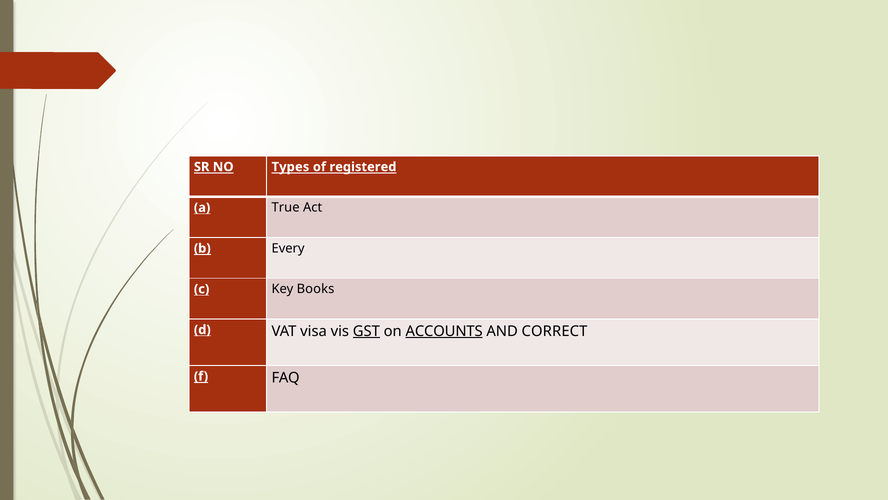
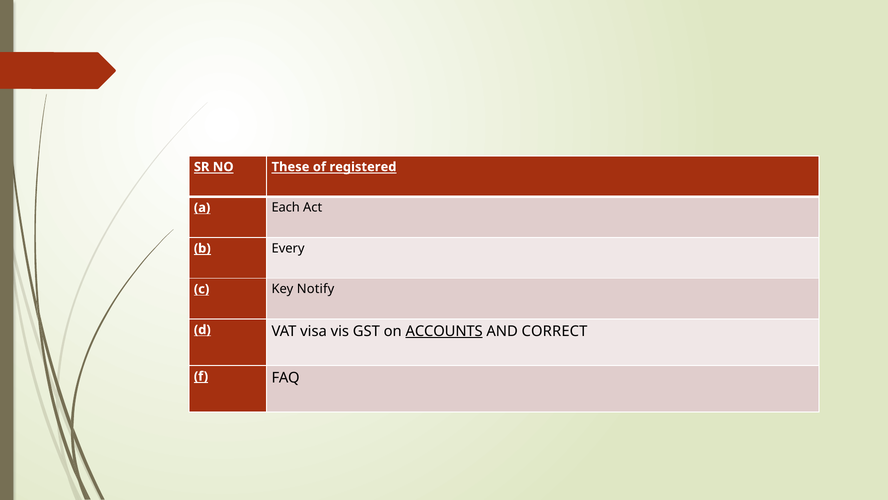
Types: Types -> These
True: True -> Each
Books: Books -> Notify
GST underline: present -> none
